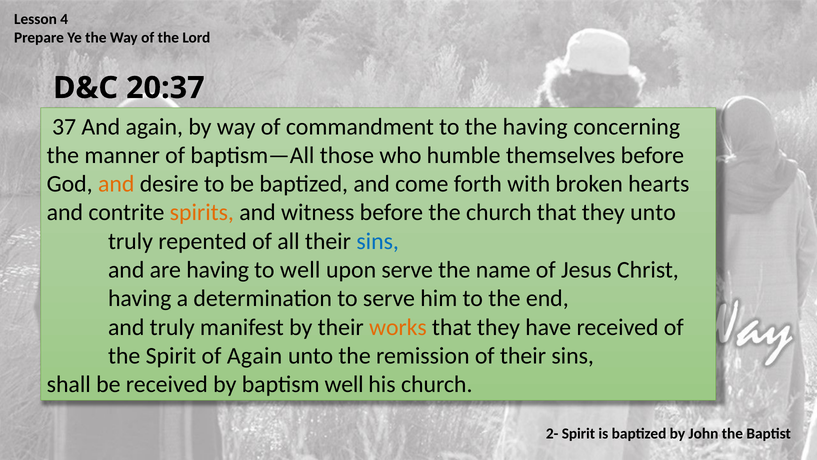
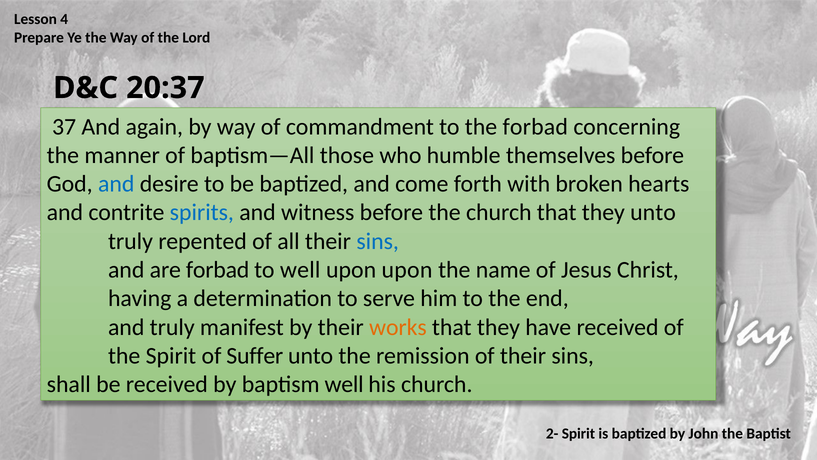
the having: having -> forbad
and at (116, 184) colour: orange -> blue
spirits colour: orange -> blue
are having: having -> forbad
upon serve: serve -> upon
of Again: Again -> Suffer
